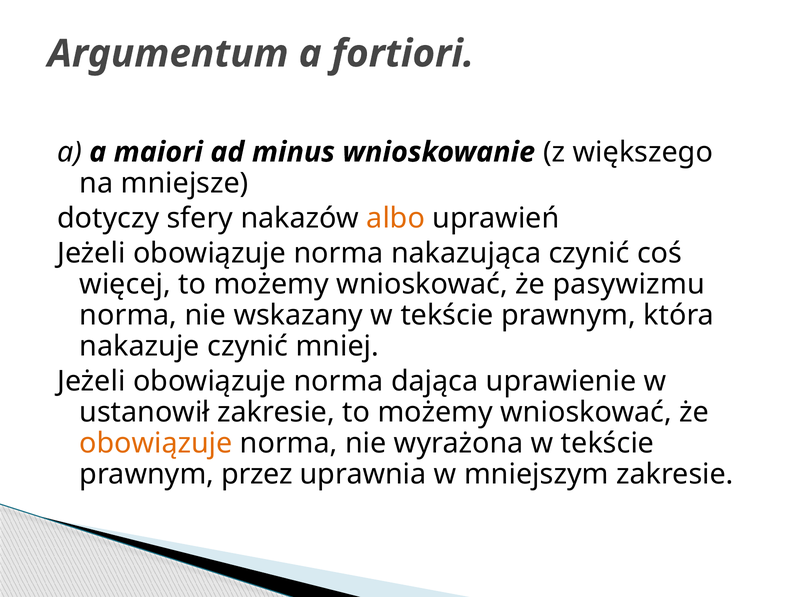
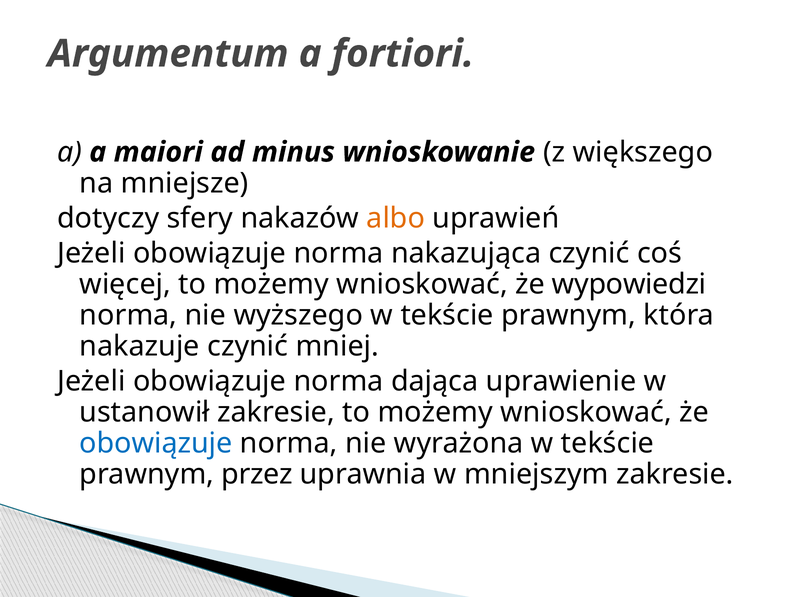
pasywizmu: pasywizmu -> wypowiedzi
wskazany: wskazany -> wyższego
obowiązuje at (156, 443) colour: orange -> blue
